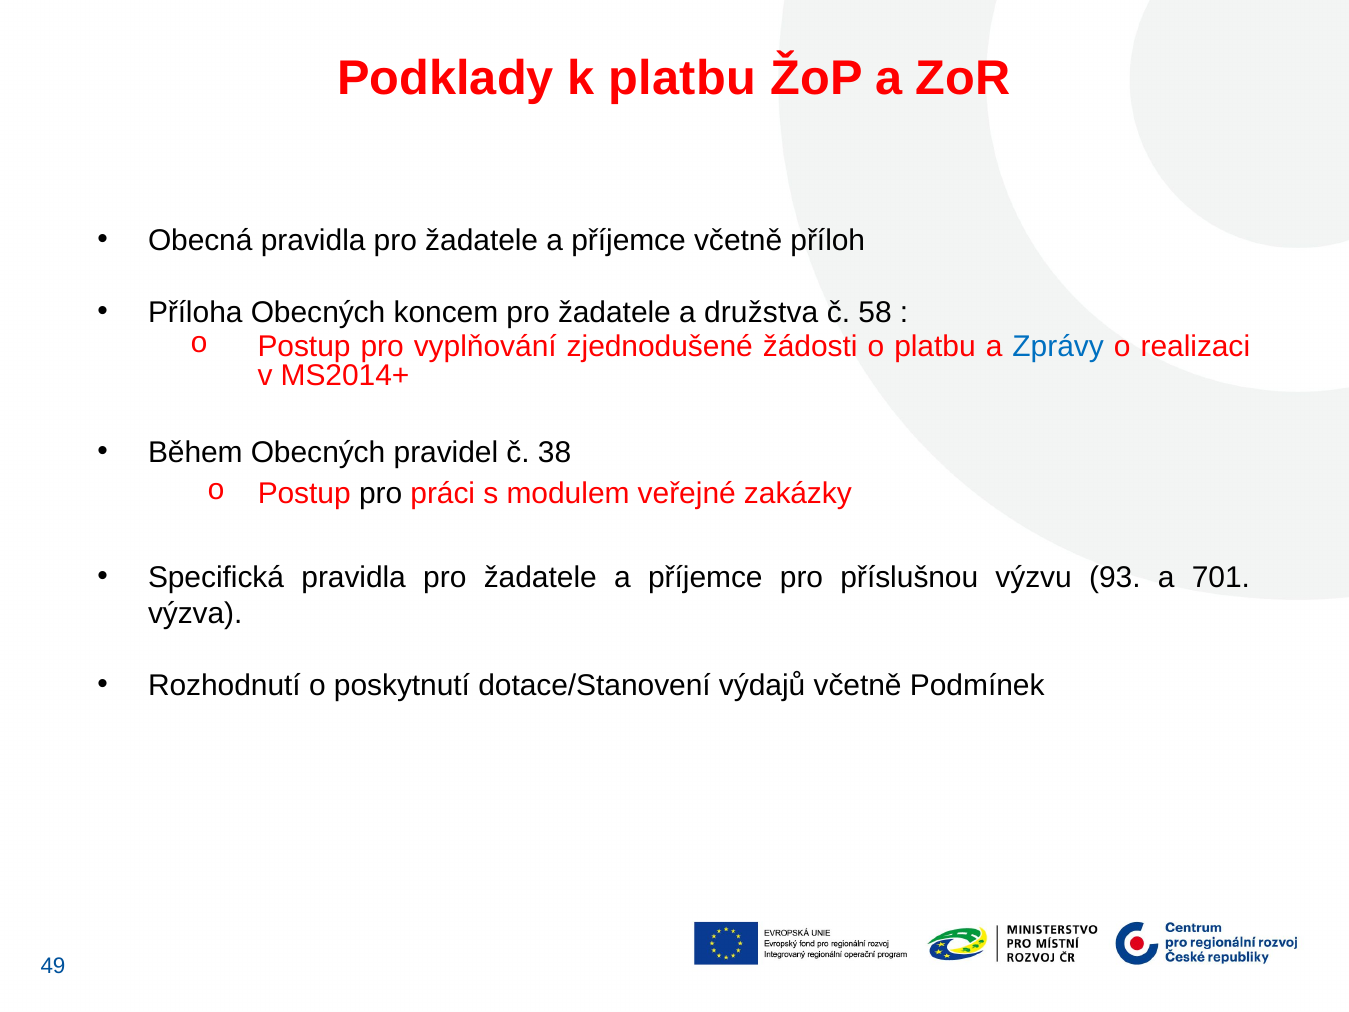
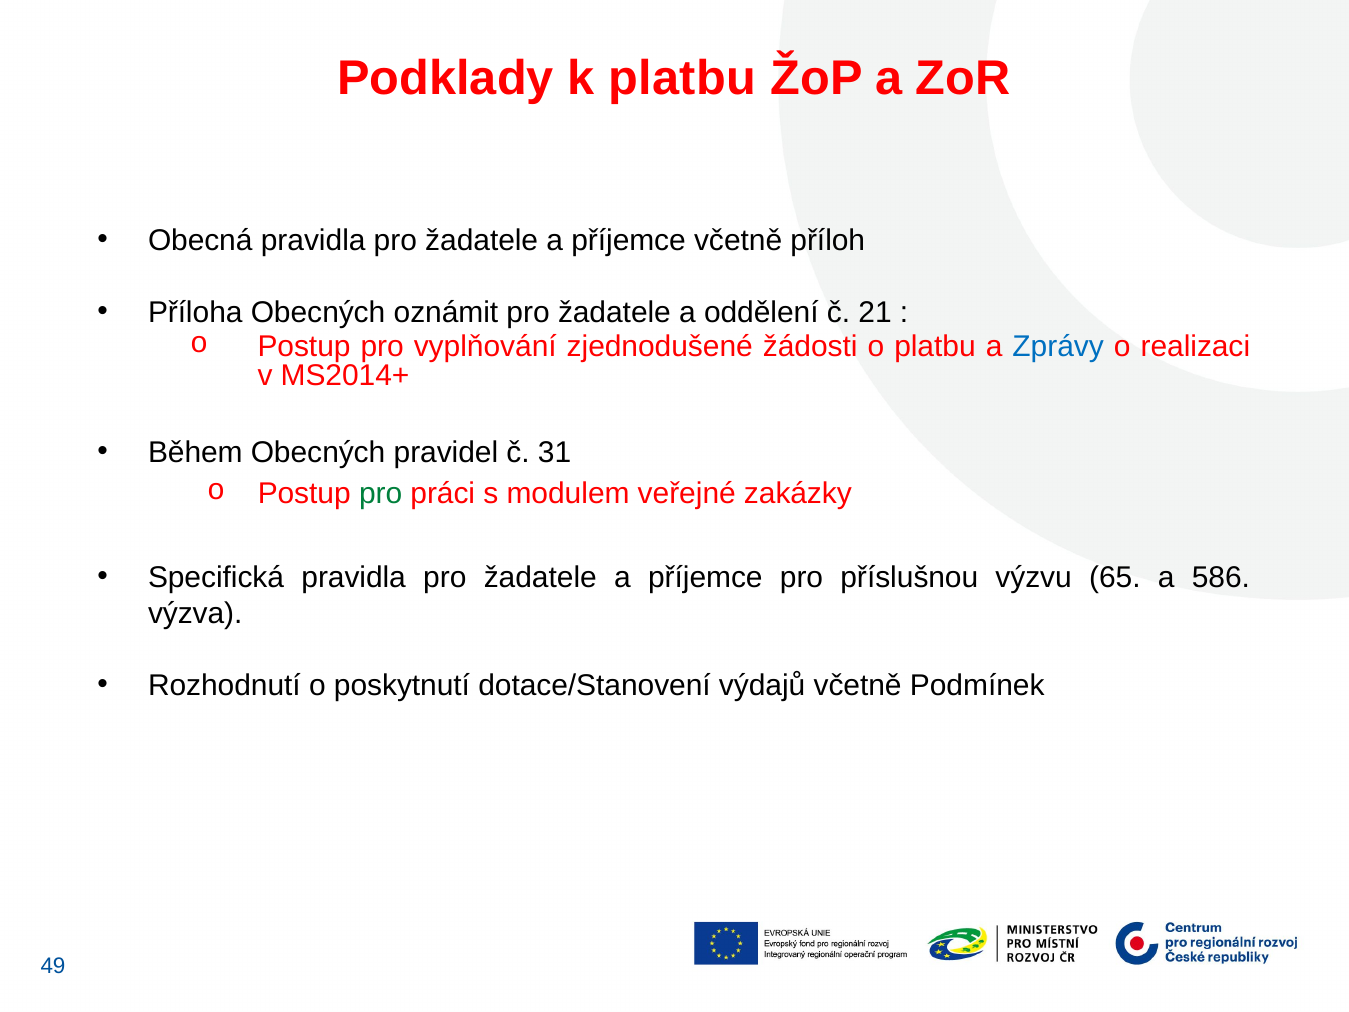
koncem: koncem -> oznámit
družstva: družstva -> oddělení
58: 58 -> 21
38: 38 -> 31
pro at (381, 493) colour: black -> green
93: 93 -> 65
701: 701 -> 586
